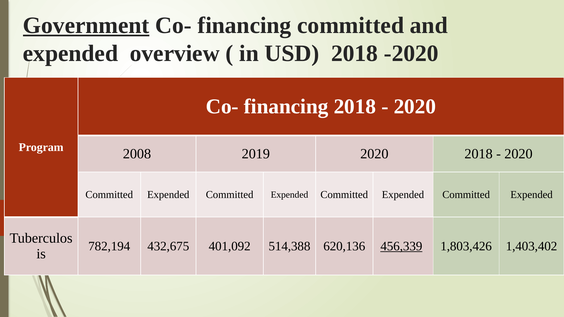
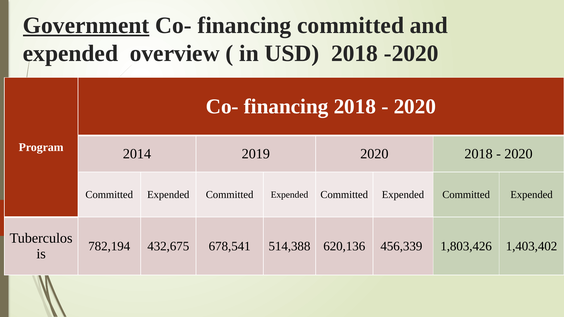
2008: 2008 -> 2014
401,092: 401,092 -> 678,541
456,339 underline: present -> none
